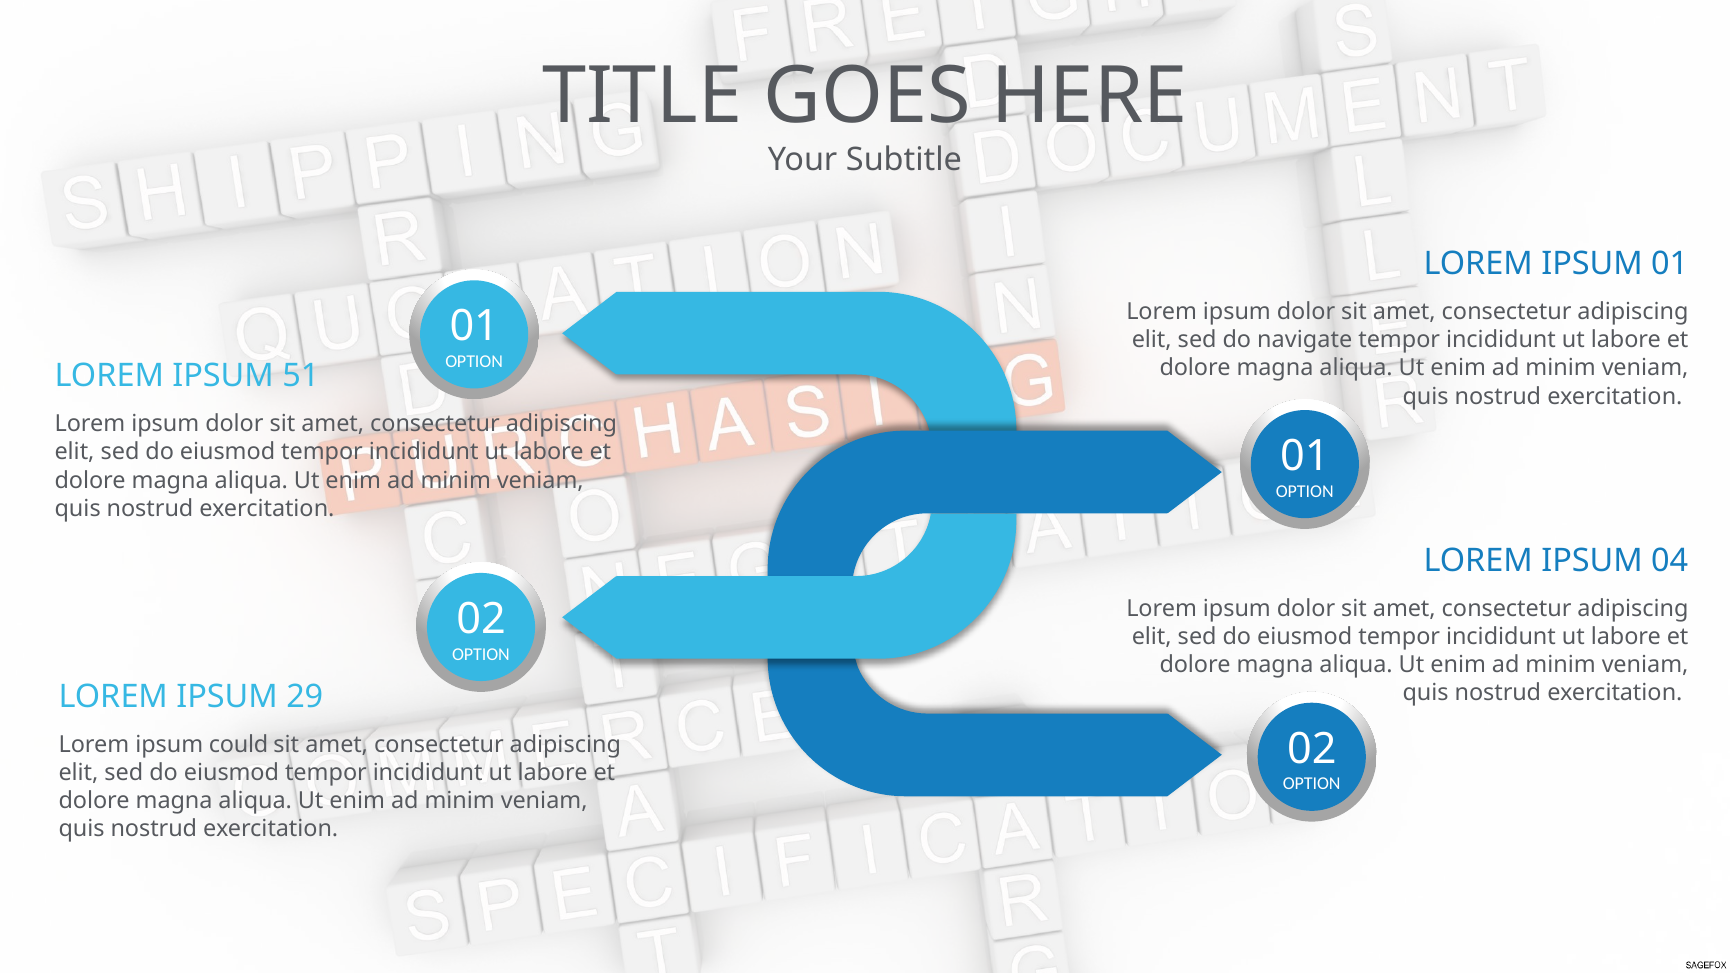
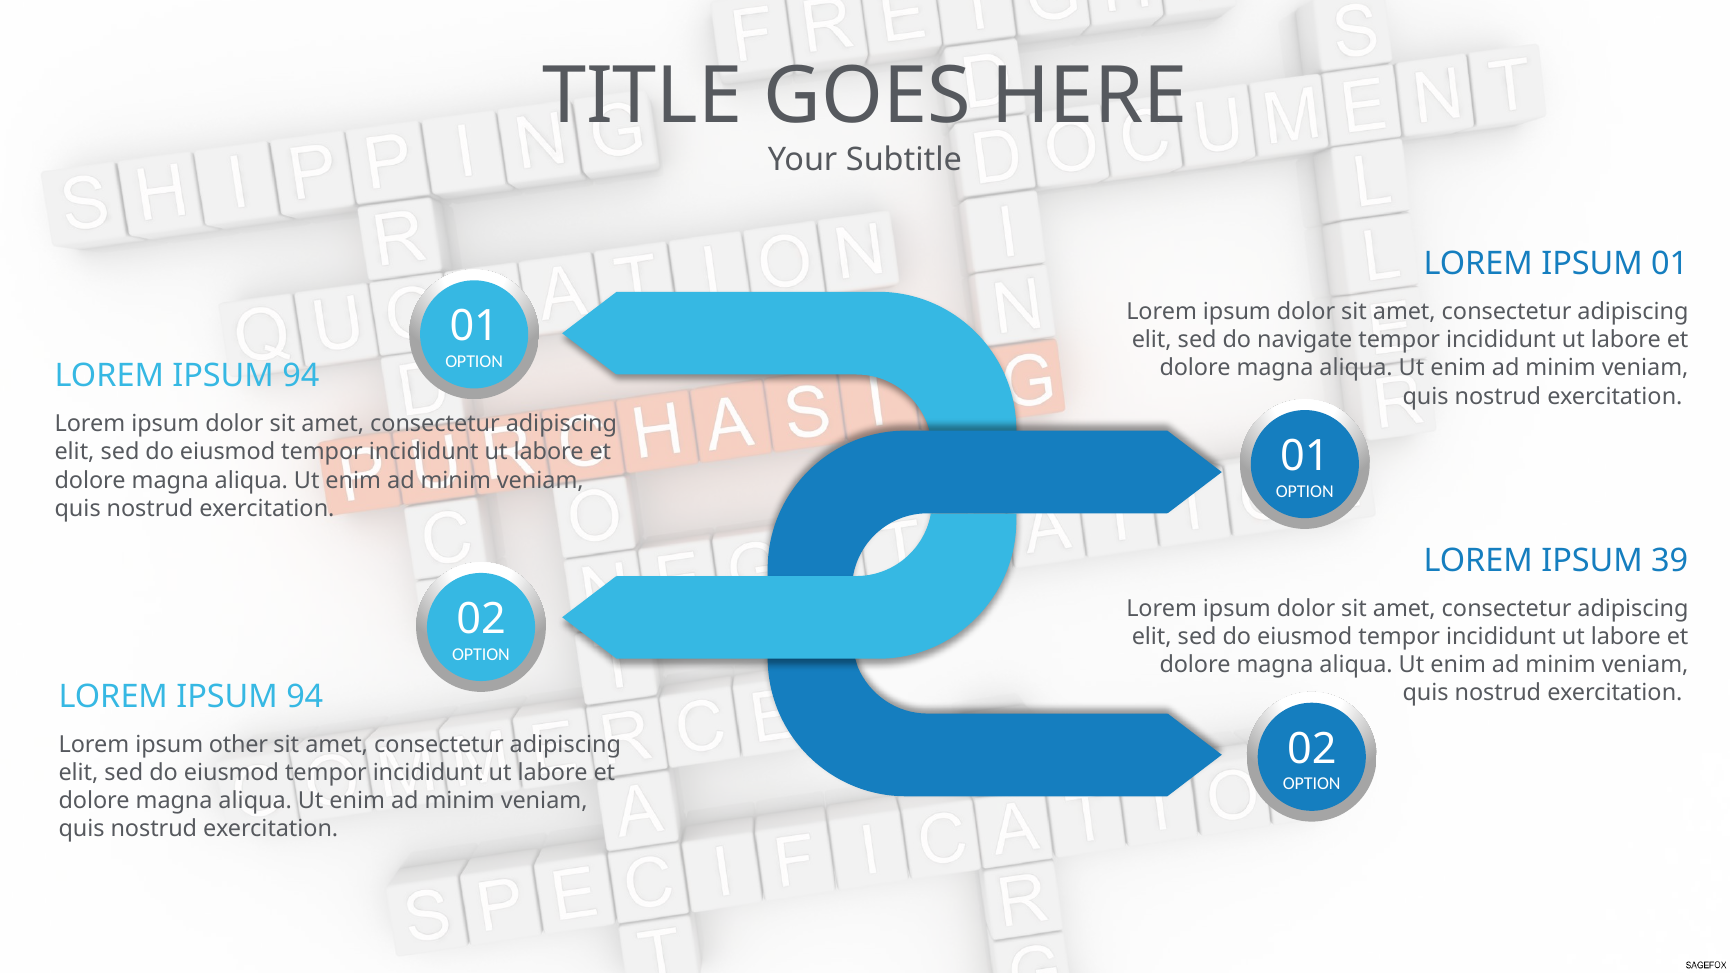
51 at (301, 376): 51 -> 94
04: 04 -> 39
29 at (305, 696): 29 -> 94
could: could -> other
